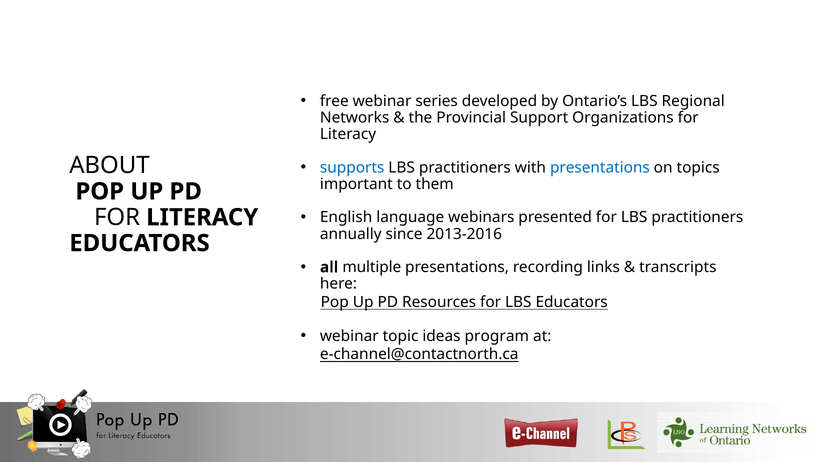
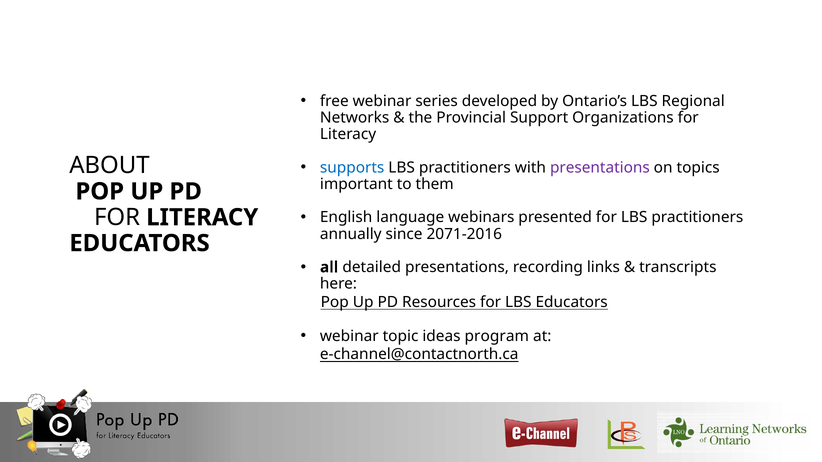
presentations at (600, 168) colour: blue -> purple
2013-2016: 2013-2016 -> 2071-2016
multiple: multiple -> detailed
